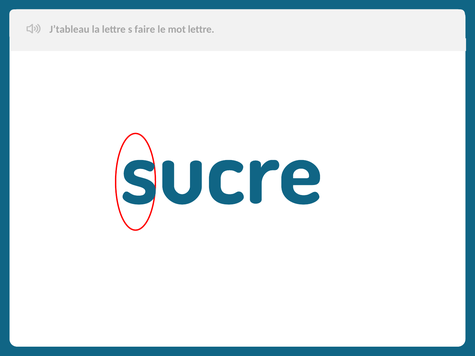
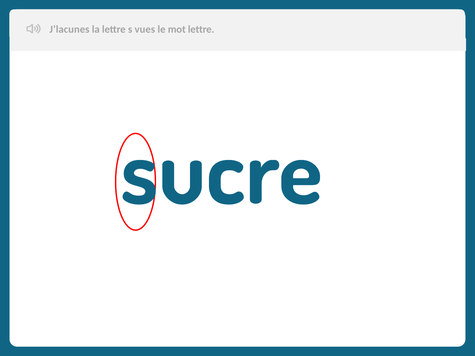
J’tableau: J’tableau -> J’lacunes
faire: faire -> vues
